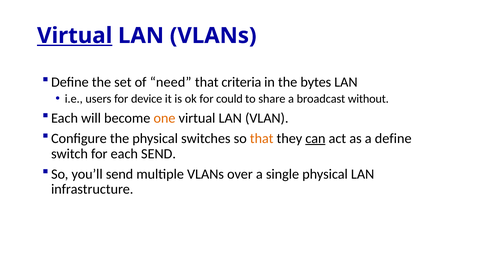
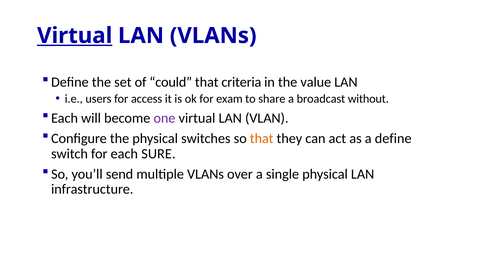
need: need -> could
bytes: bytes -> value
device: device -> access
could: could -> exam
one colour: orange -> purple
can underline: present -> none
each SEND: SEND -> SURE
